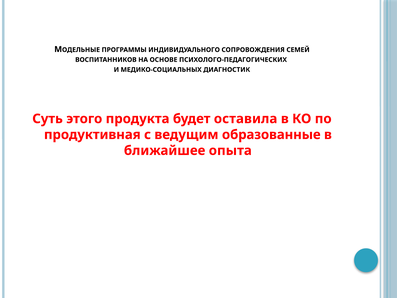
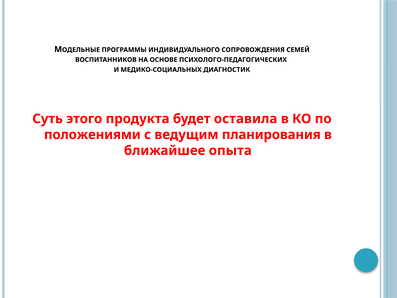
продуктивная: продуктивная -> положениями
образованные: образованные -> планирования
